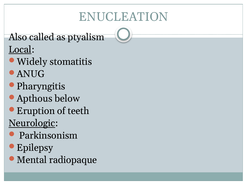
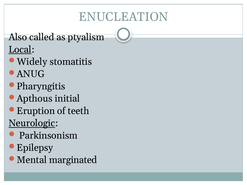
below: below -> initial
radiopaque: radiopaque -> marginated
